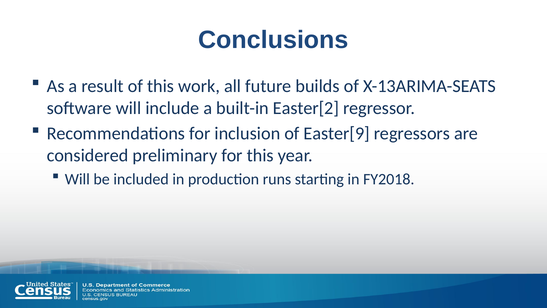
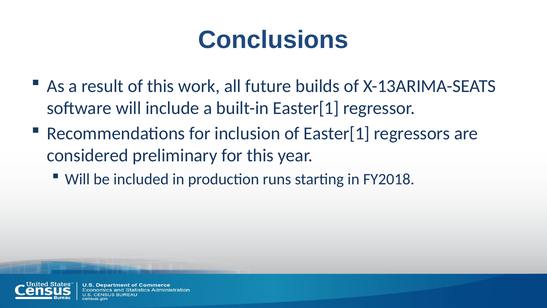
built-in Easter[2: Easter[2 -> Easter[1
of Easter[9: Easter[9 -> Easter[1
